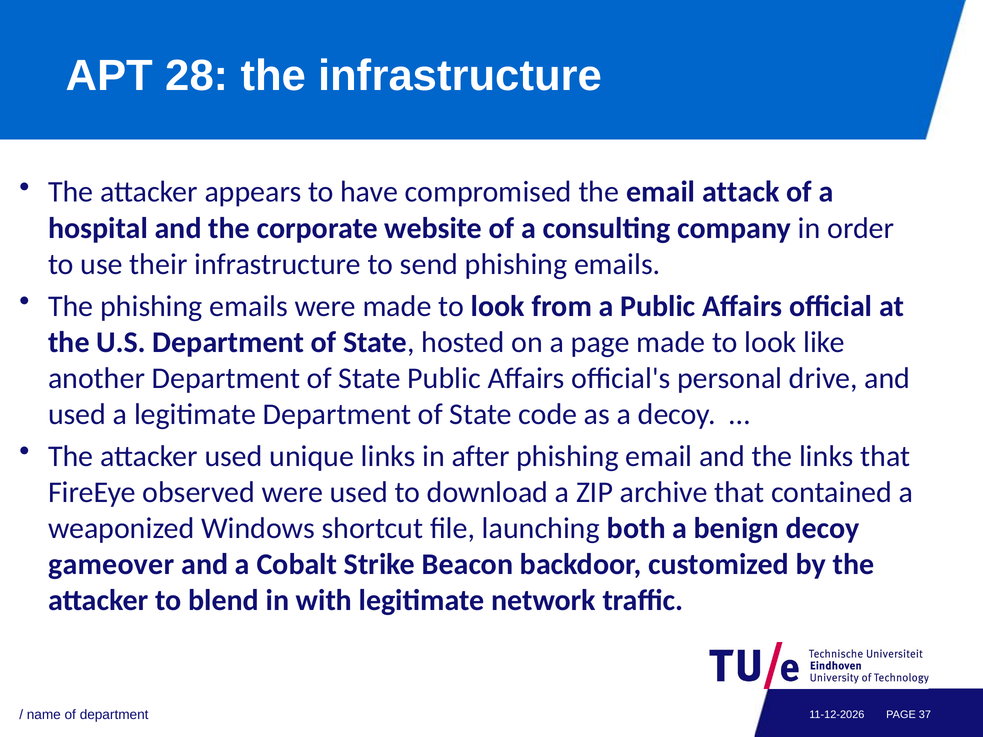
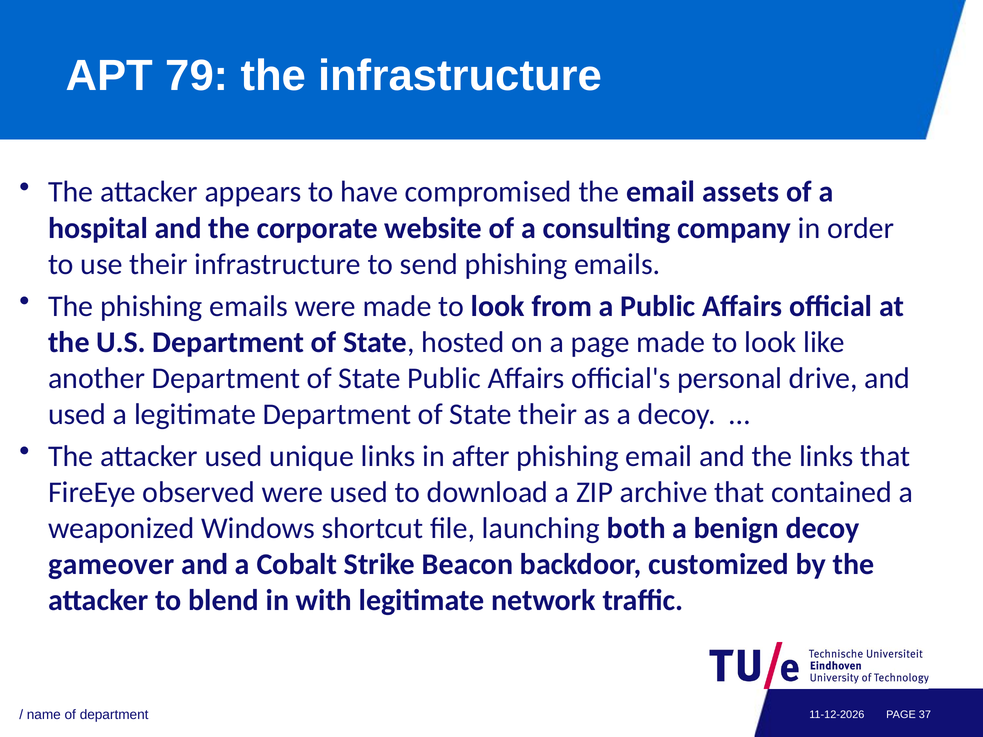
28: 28 -> 79
attack: attack -> assets
State code: code -> their
